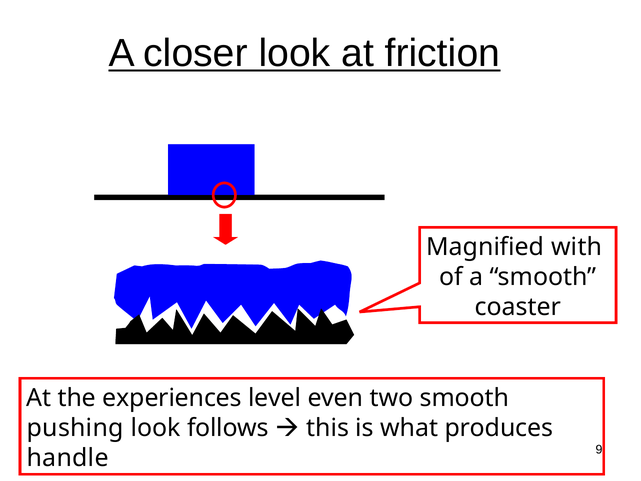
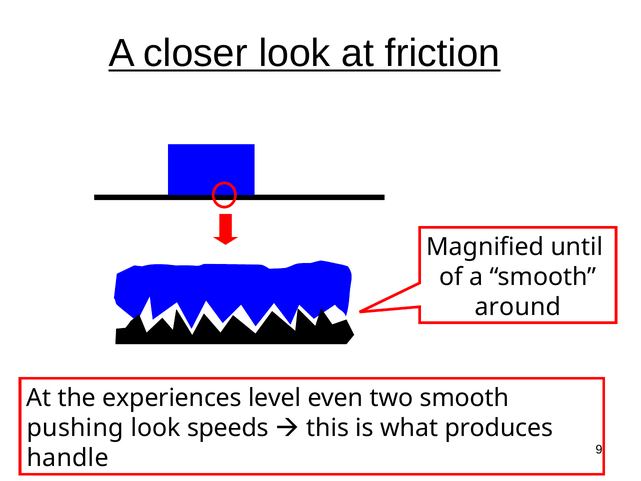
with: with -> until
coaster: coaster -> around
follows: follows -> speeds
